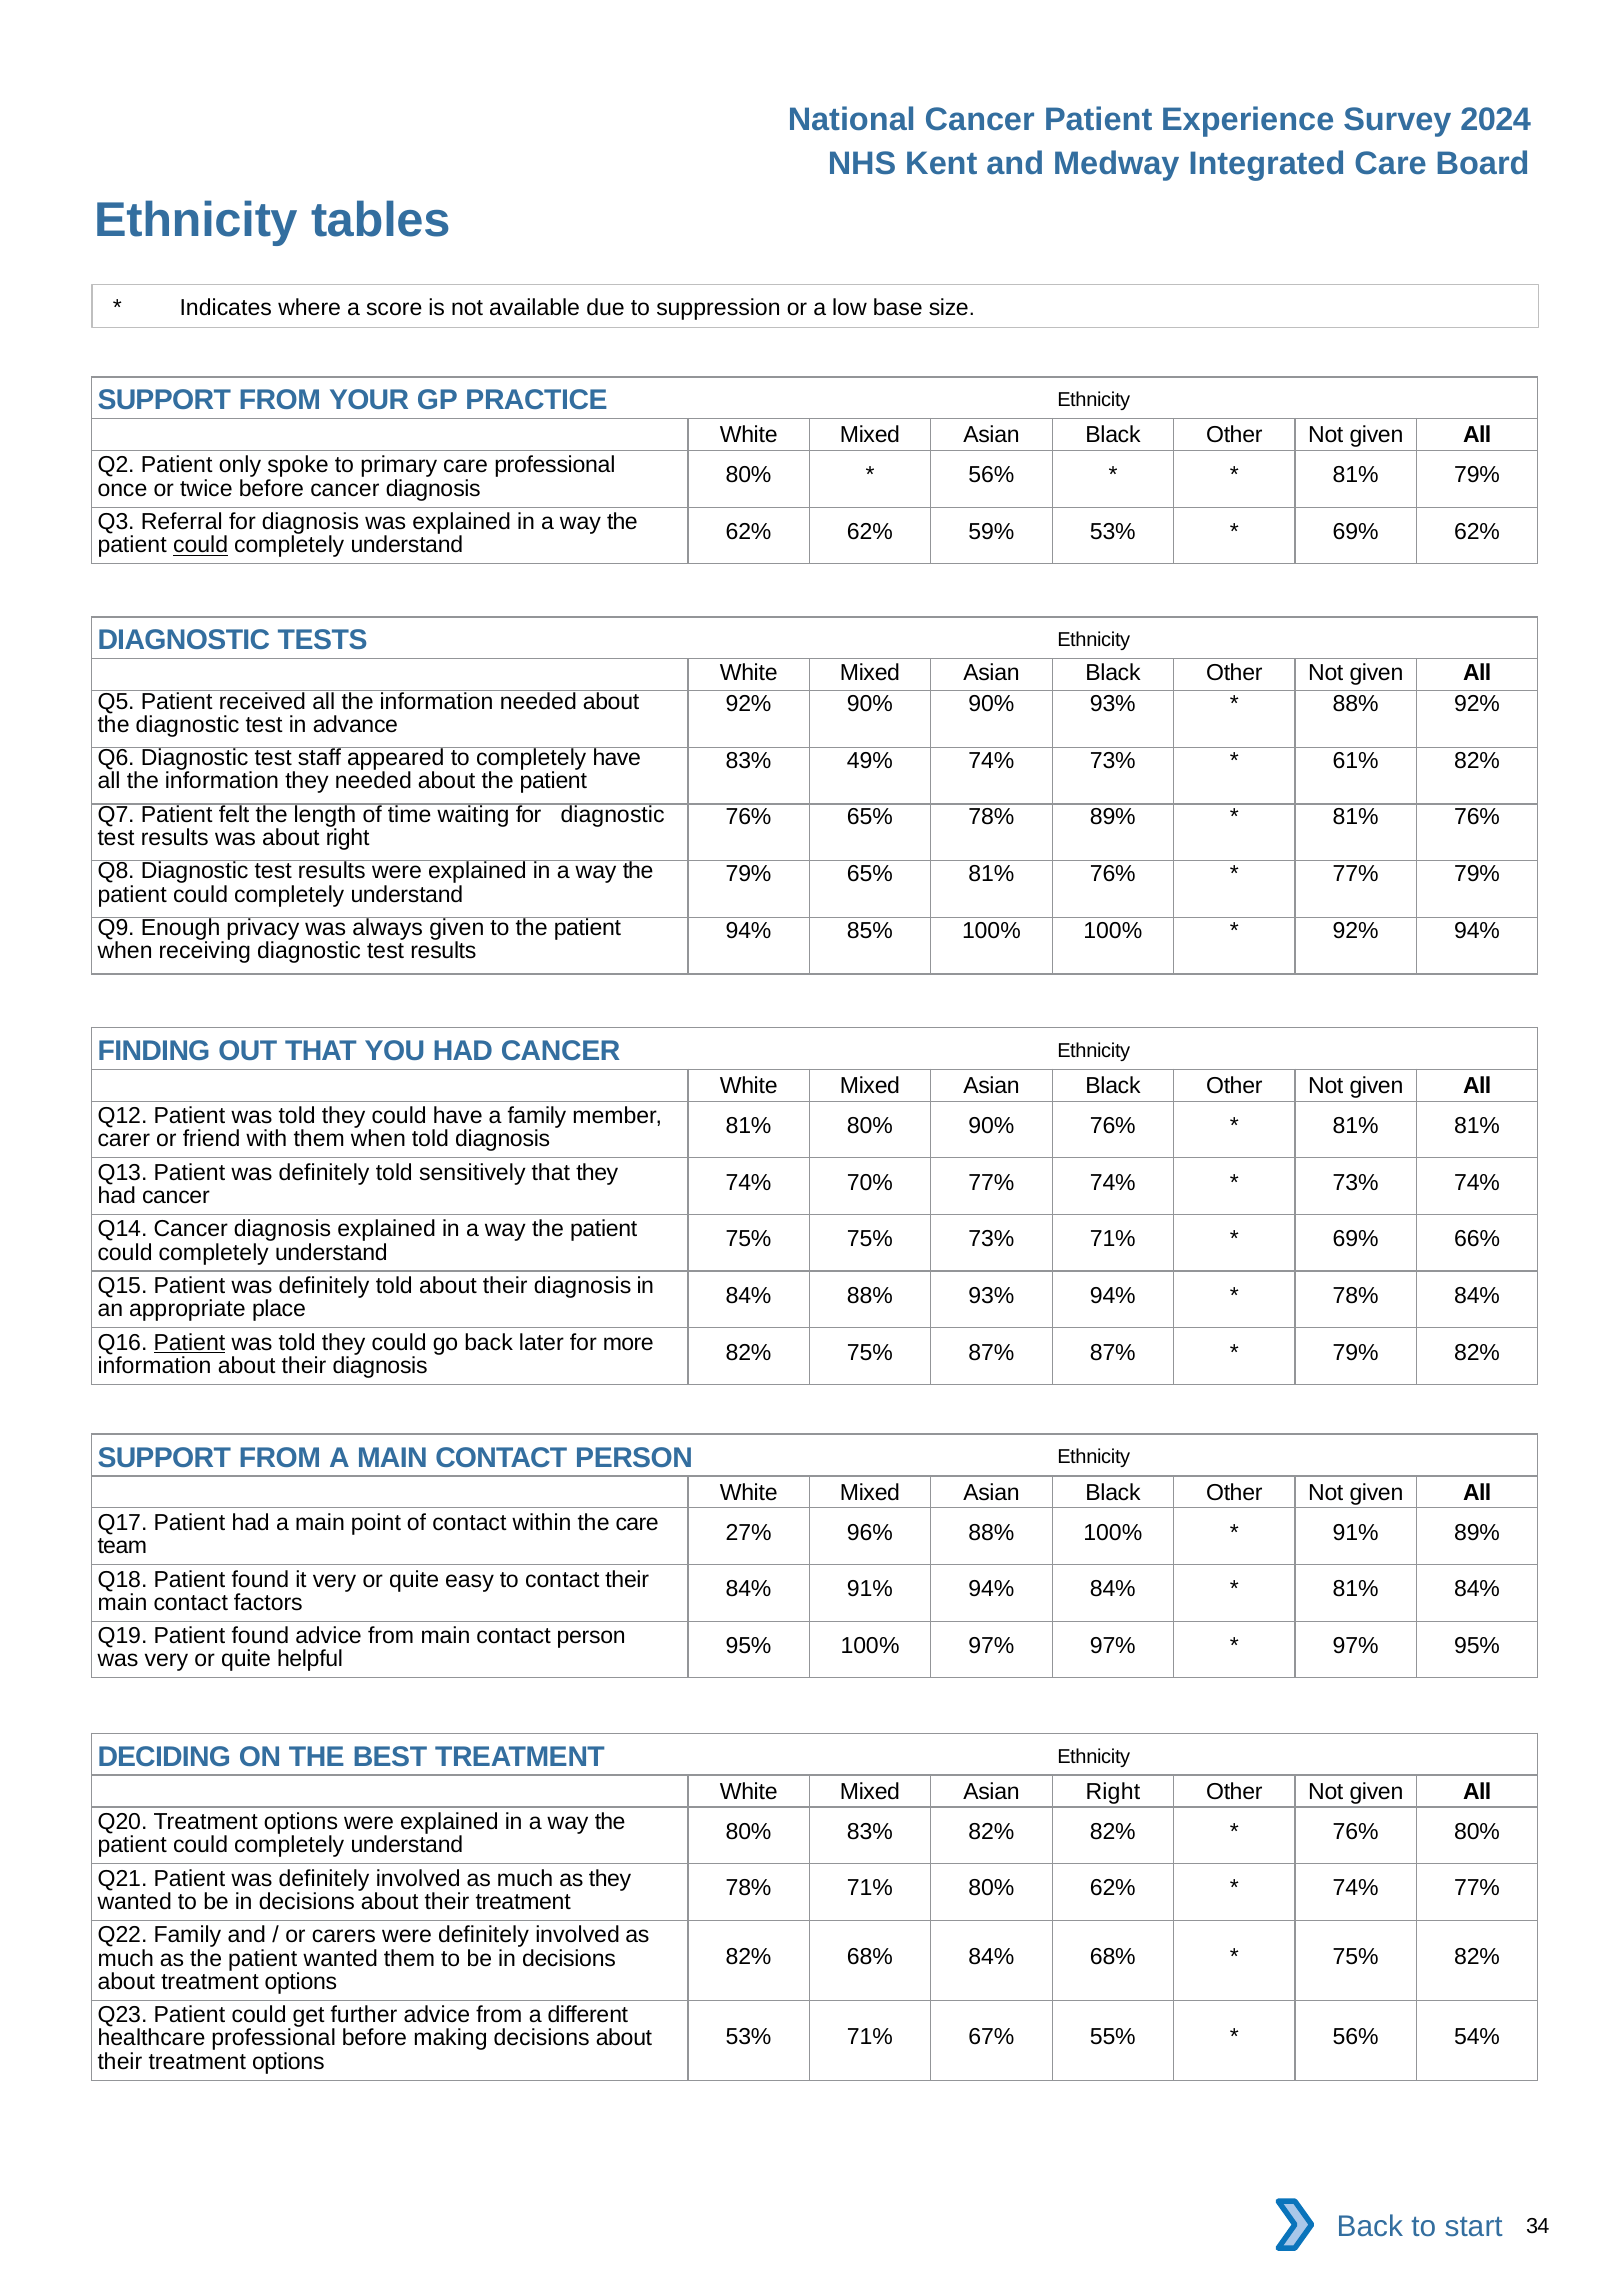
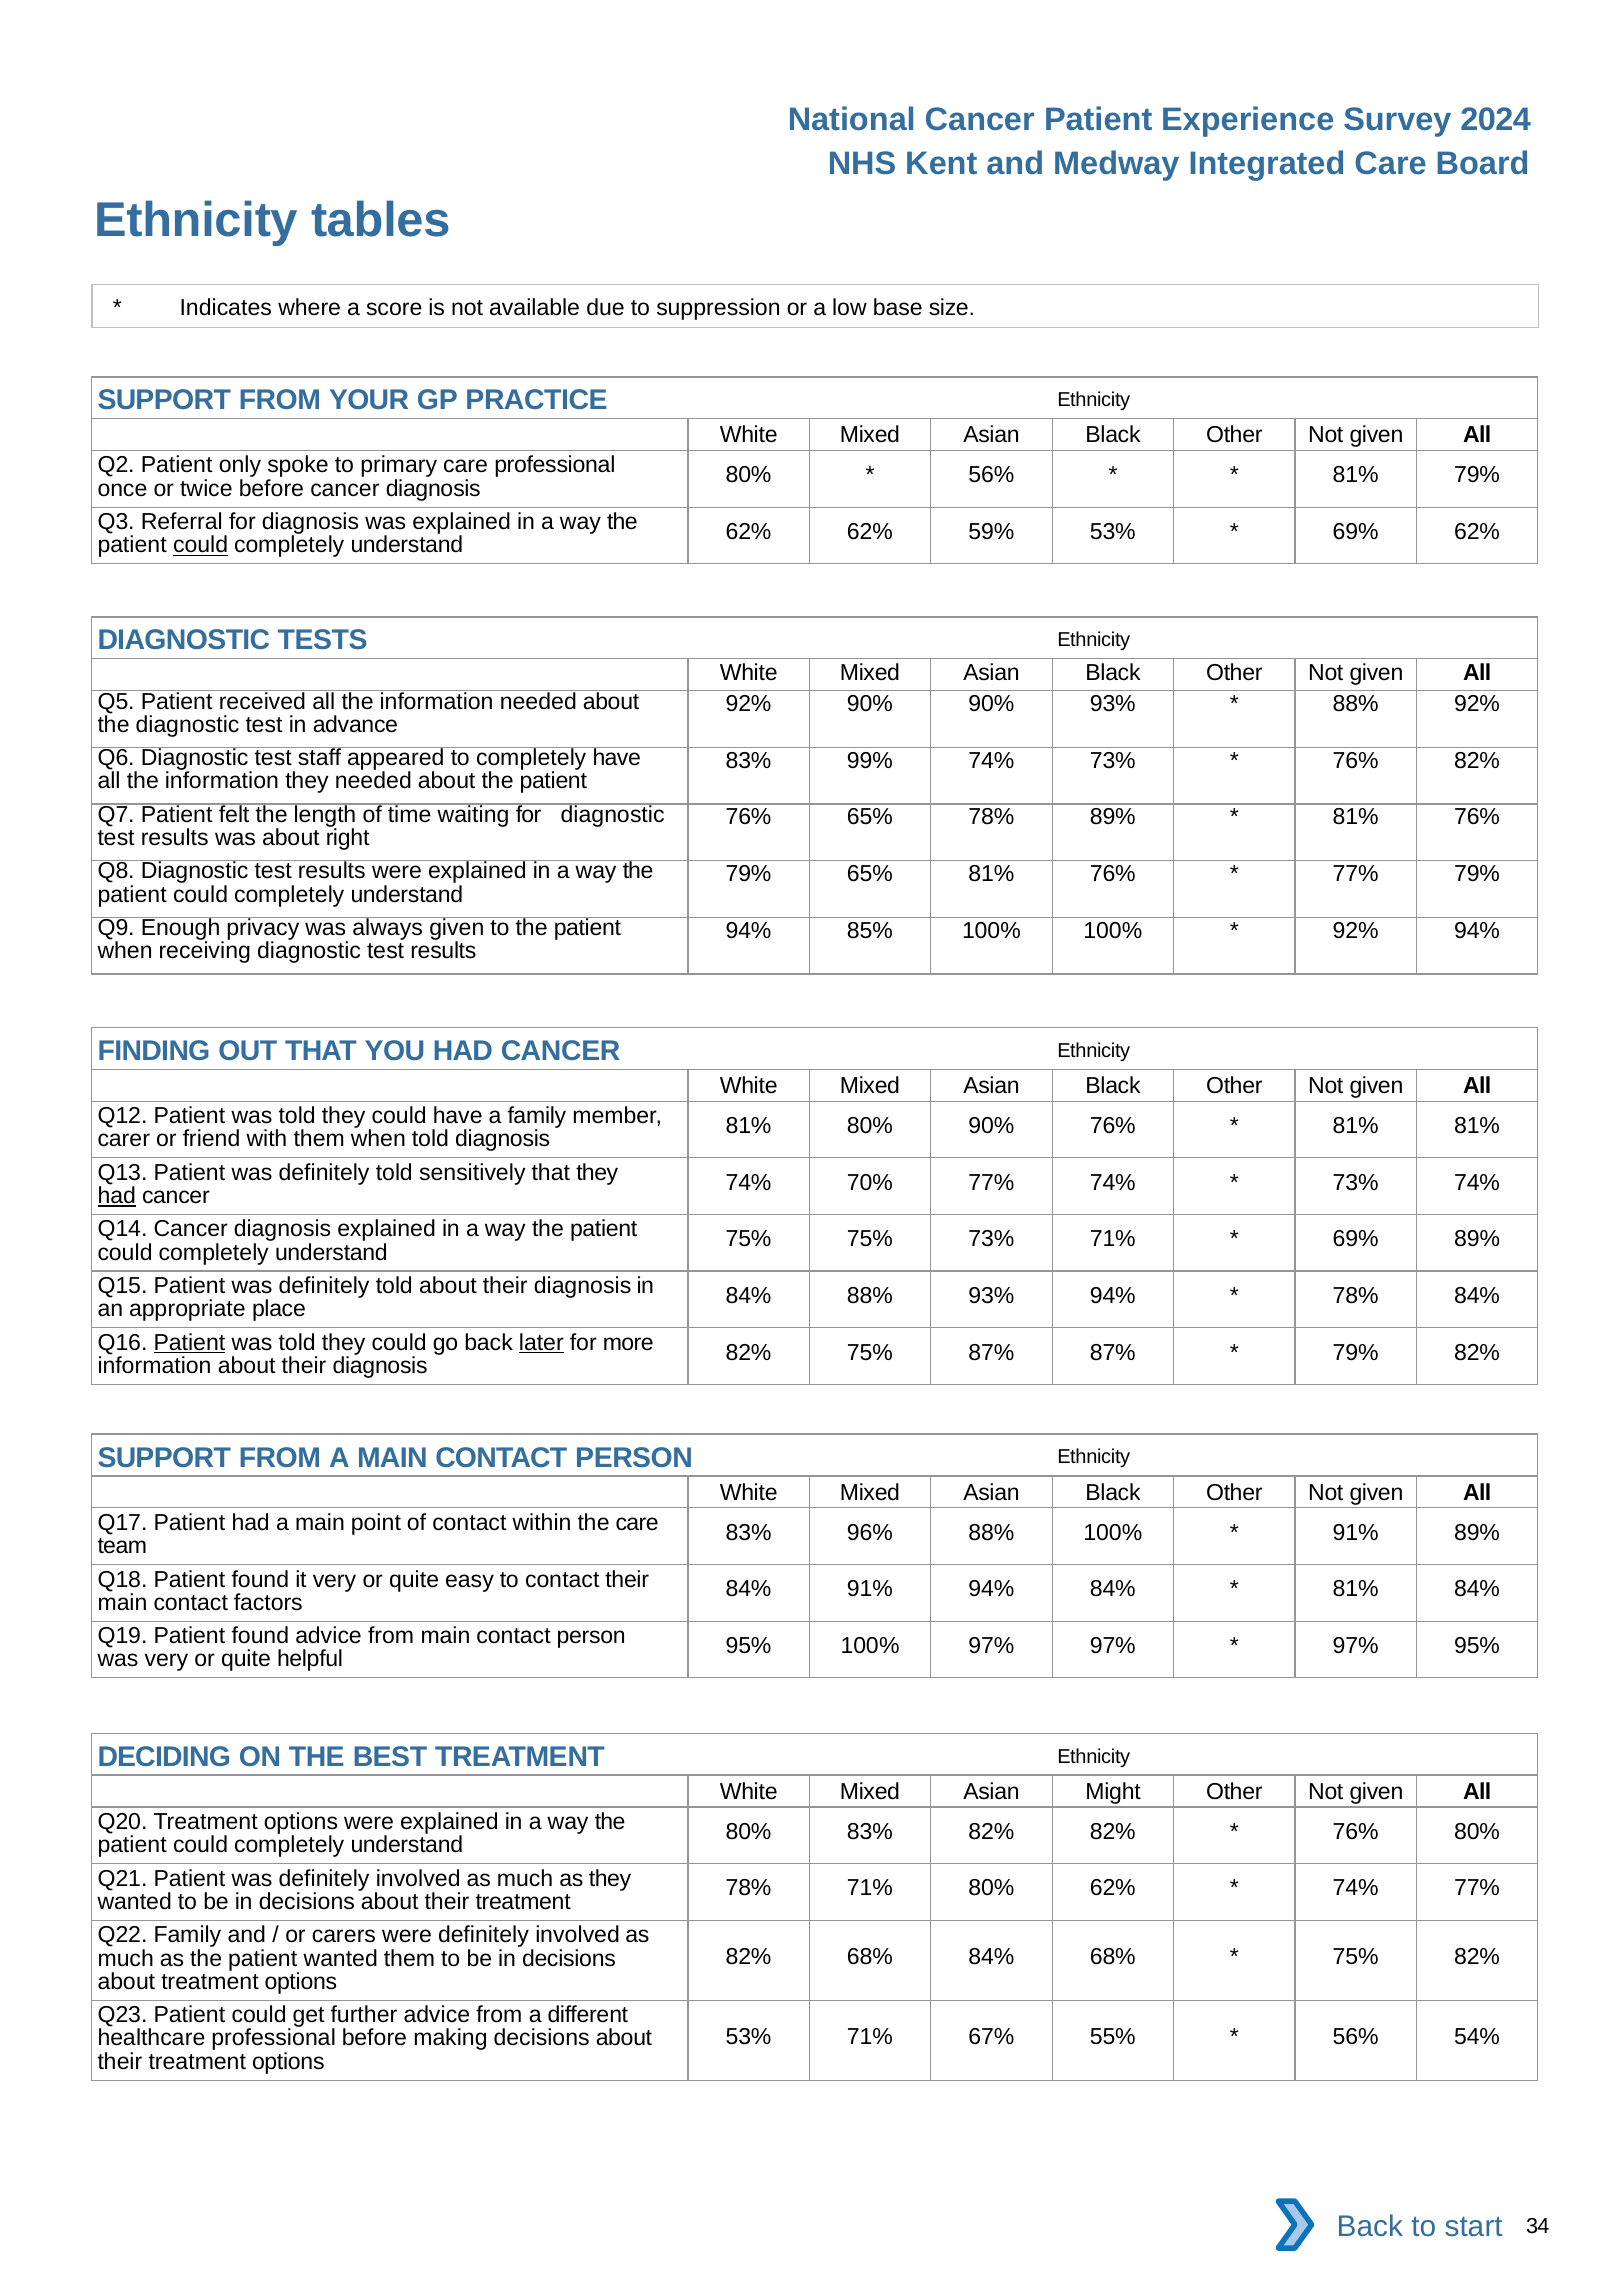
49%: 49% -> 99%
61% at (1356, 760): 61% -> 76%
had at (117, 1196) underline: none -> present
69% 66%: 66% -> 89%
later underline: none -> present
27% at (749, 1532): 27% -> 83%
Asian Right: Right -> Might
